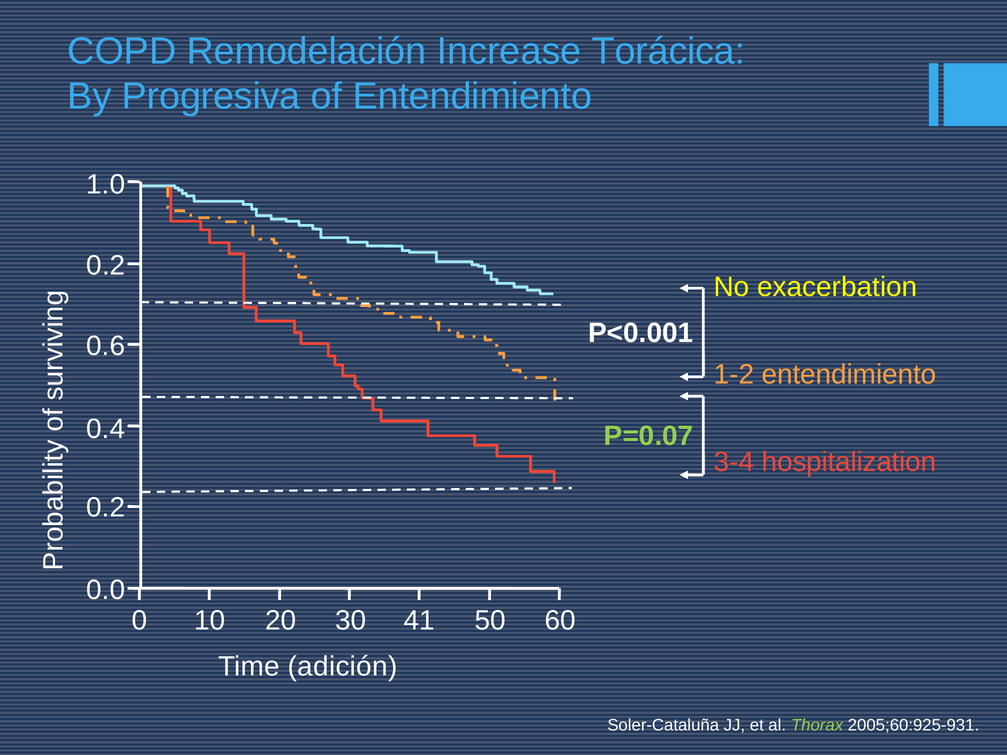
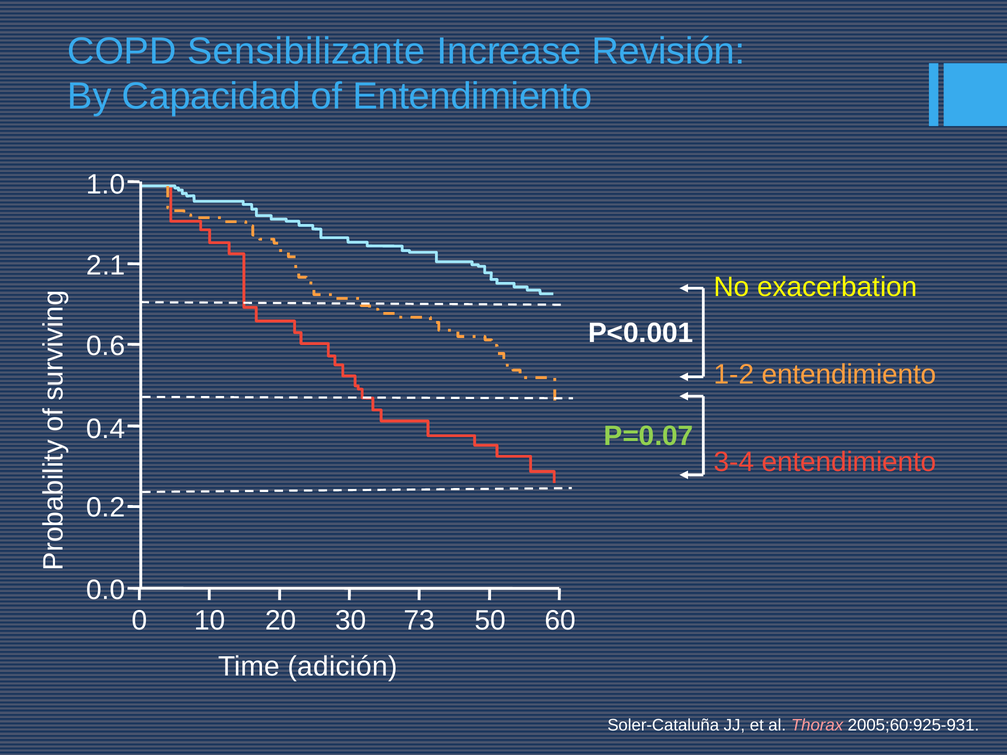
Remodelación: Remodelación -> Sensibilizante
Torácica: Torácica -> Revisión
Progresiva: Progresiva -> Capacidad
0.2 at (106, 266): 0.2 -> 2.1
3-4 hospitalization: hospitalization -> entendimiento
41: 41 -> 73
Thorax colour: light green -> pink
